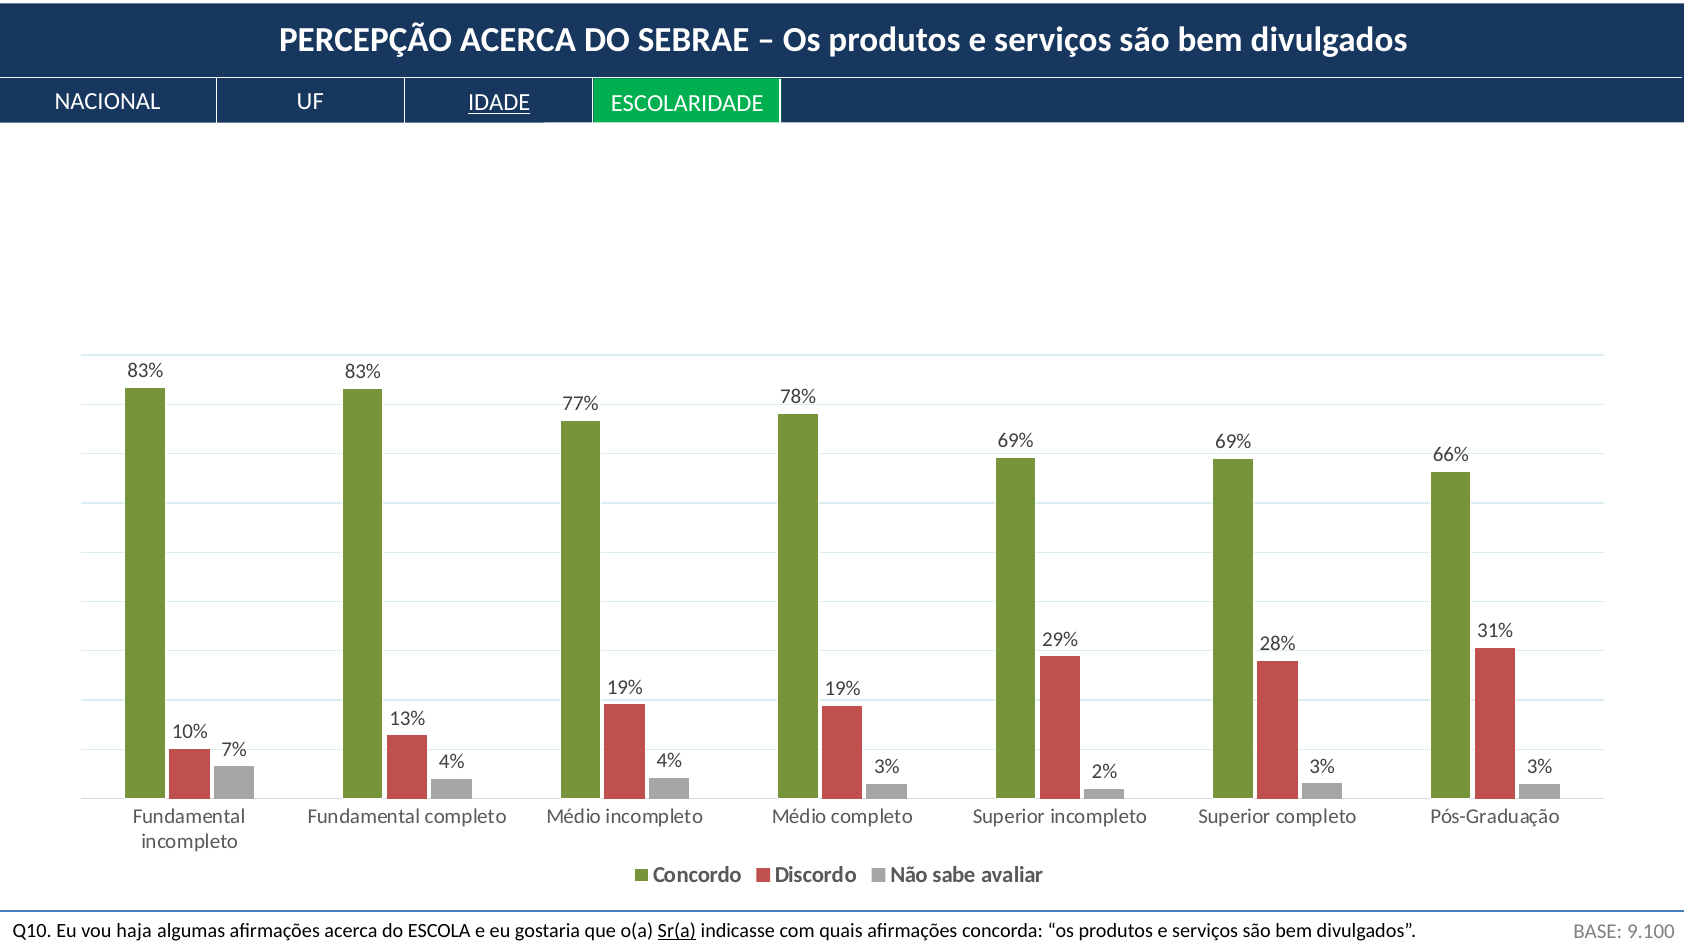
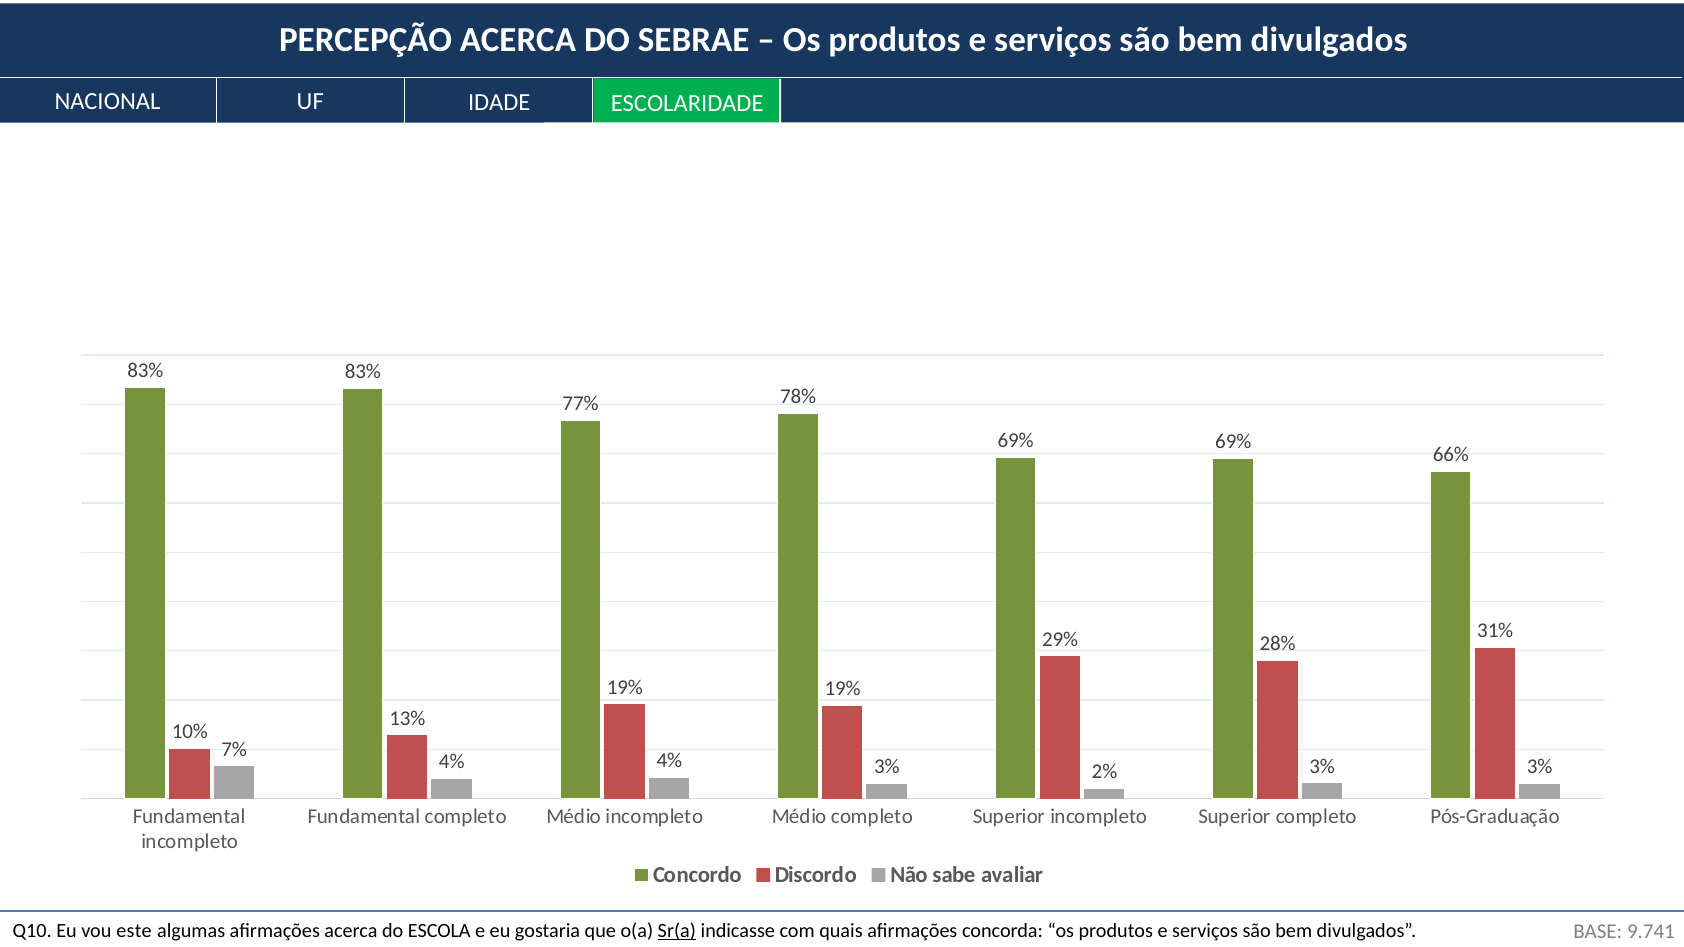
IDADE underline: present -> none
haja: haja -> este
9.100: 9.100 -> 9.741
